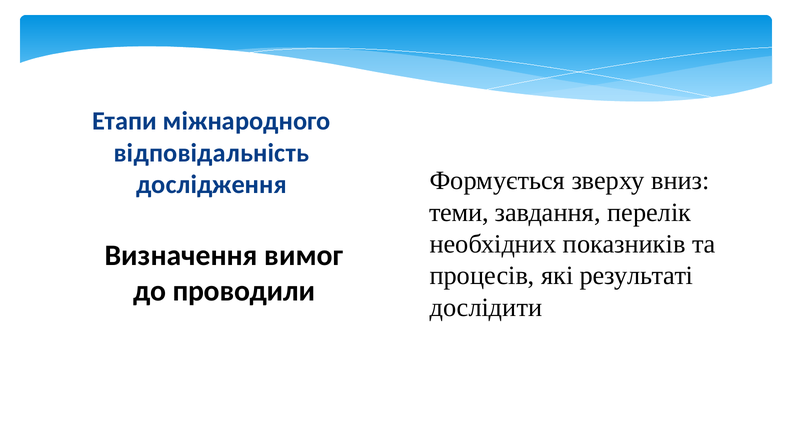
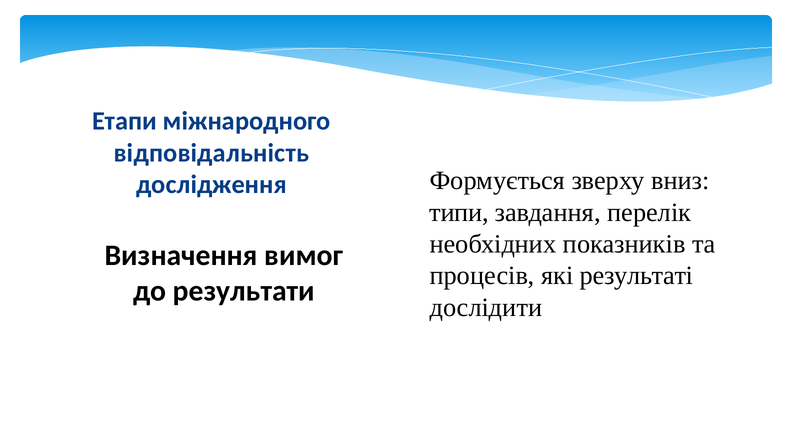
теми: теми -> типи
проводили: проводили -> результати
